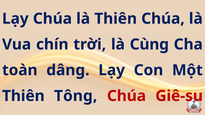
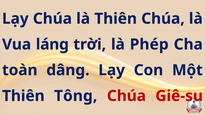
chín: chín -> láng
Cùng: Cùng -> Phép
